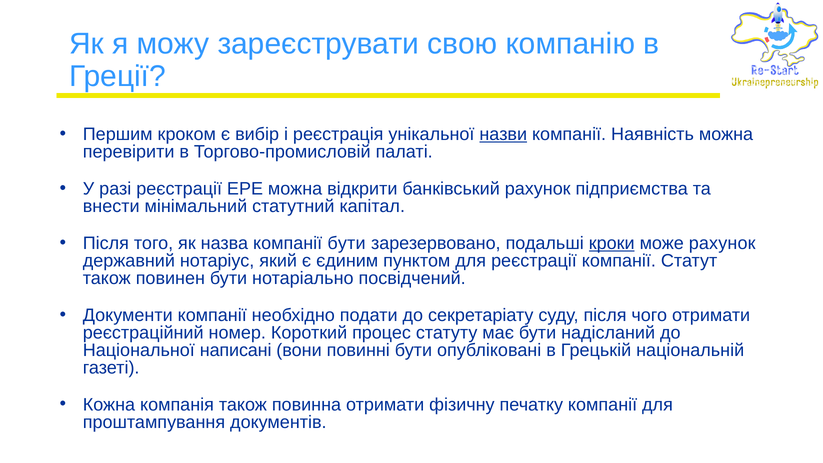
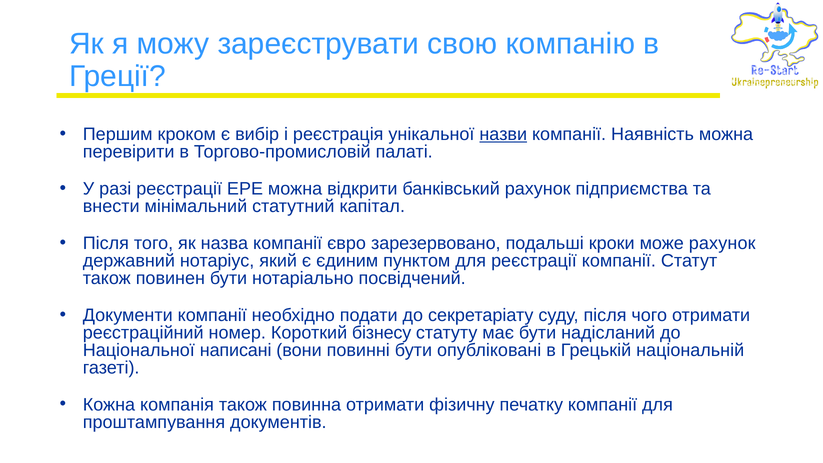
компанії бути: бути -> євро
кроки underline: present -> none
процес: процес -> бізнесу
